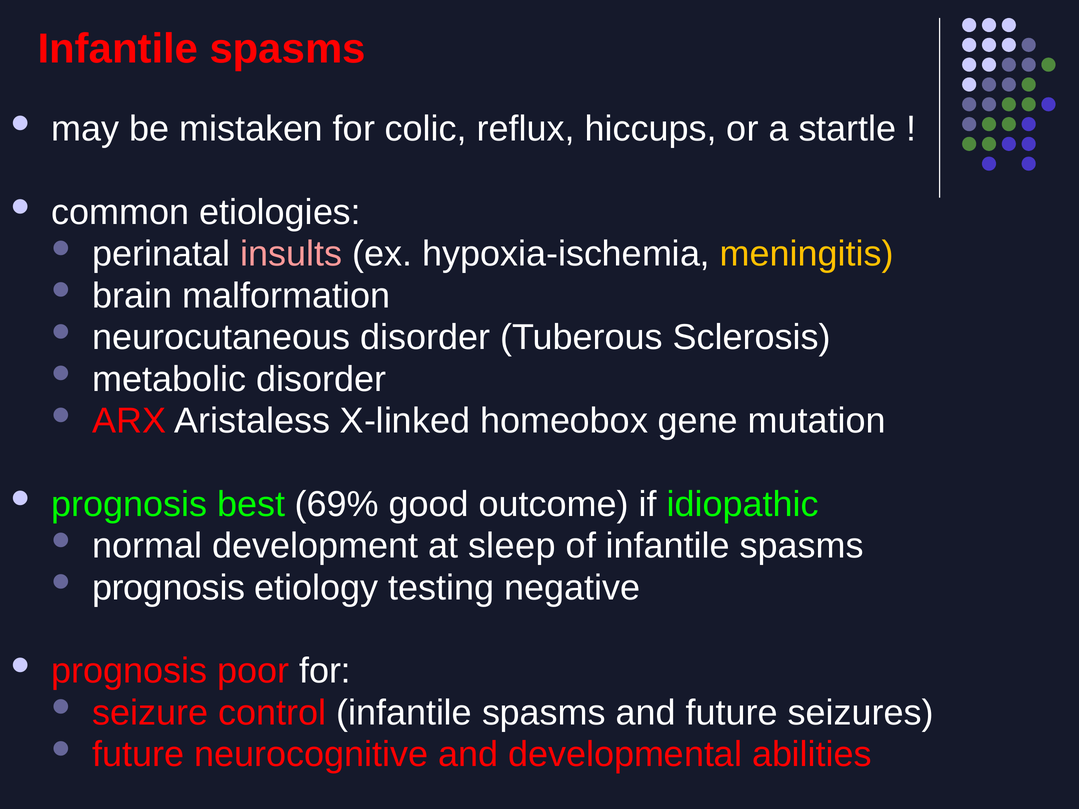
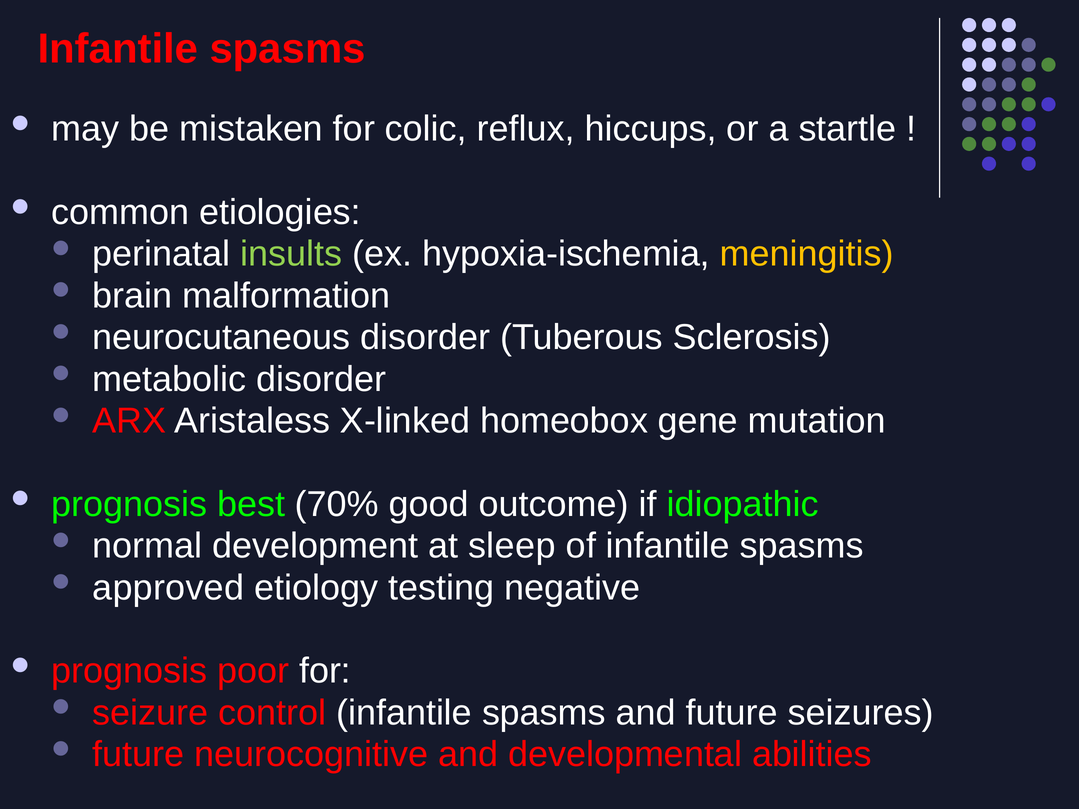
insults colour: pink -> light green
69%: 69% -> 70%
prognosis at (169, 588): prognosis -> approved
